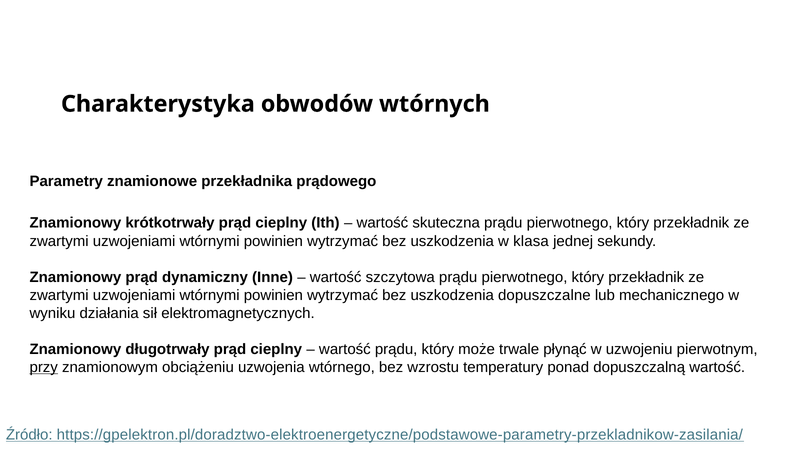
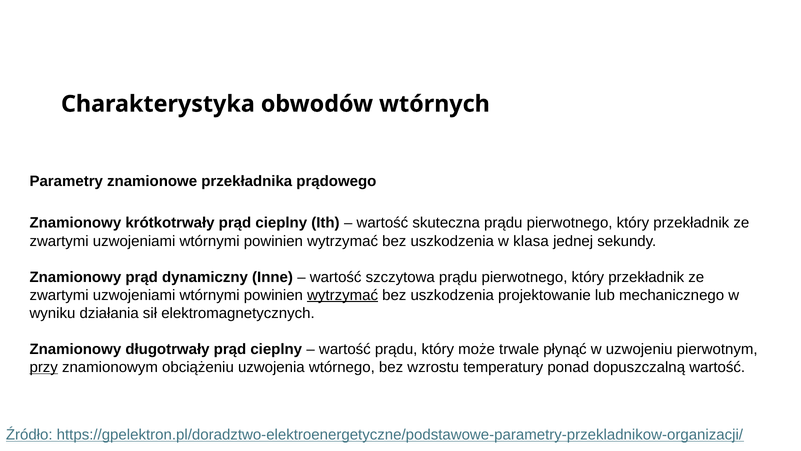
wytrzymać at (343, 295) underline: none -> present
dopuszczalne: dopuszczalne -> projektowanie
https://gpelektron.pl/doradztwo-elektroenergetyczne/podstawowe-parametry-przekladnikow-zasilania/: https://gpelektron.pl/doradztwo-elektroenergetyczne/podstawowe-parametry-przekladnikow-zasilania/ -> https://gpelektron.pl/doradztwo-elektroenergetyczne/podstawowe-parametry-przekladnikow-organizacji/
